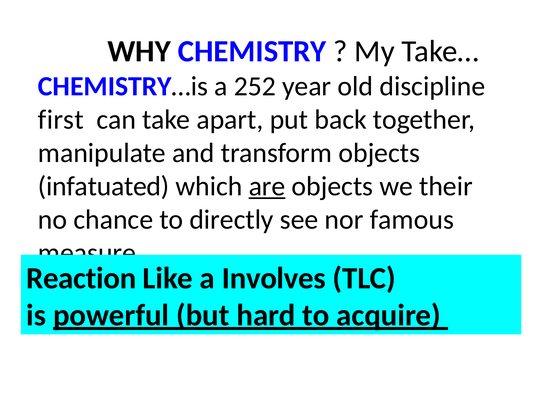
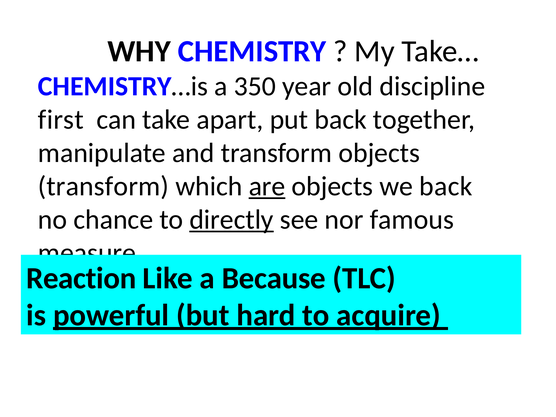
252: 252 -> 350
infatuated at (104, 186): infatuated -> transform
we their: their -> back
directly underline: none -> present
Involves: Involves -> Because
